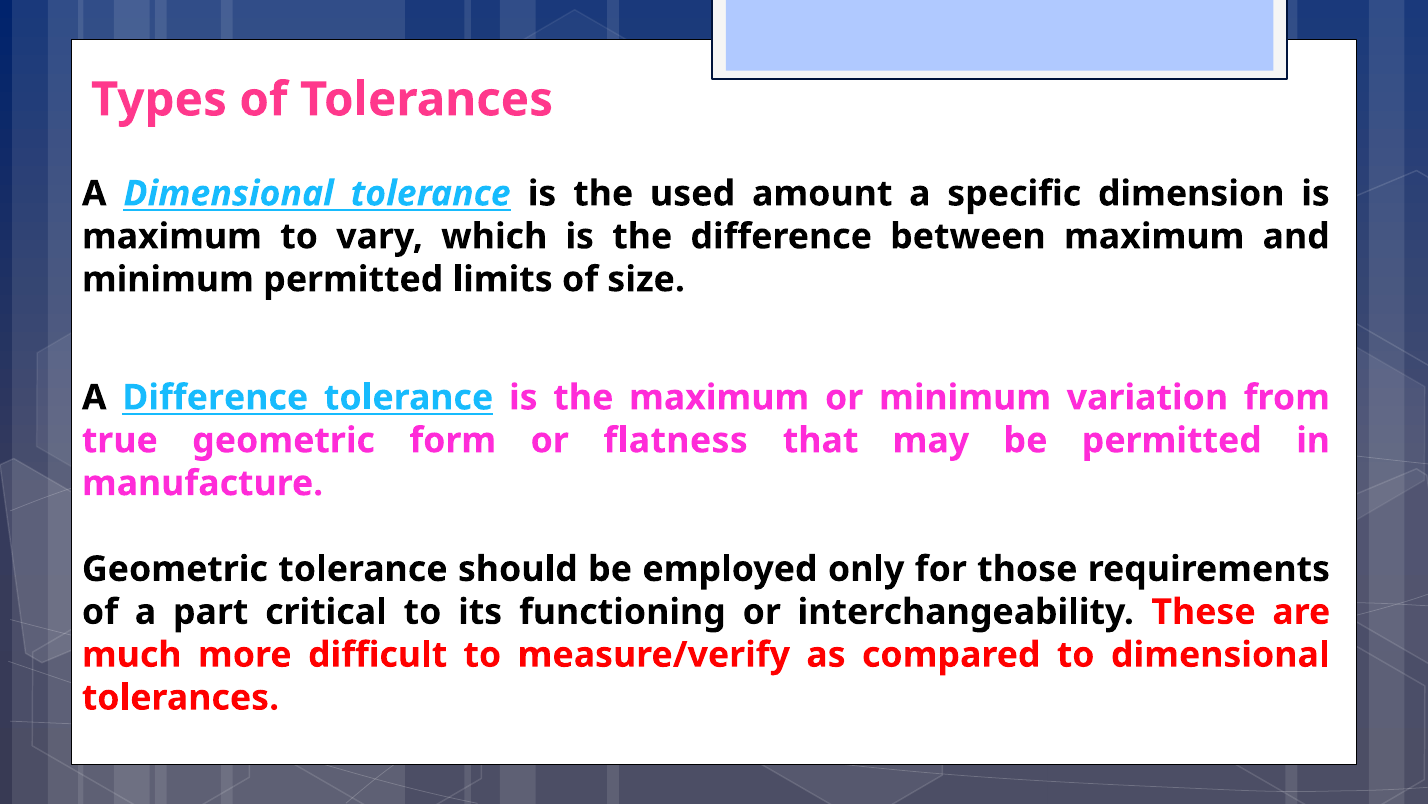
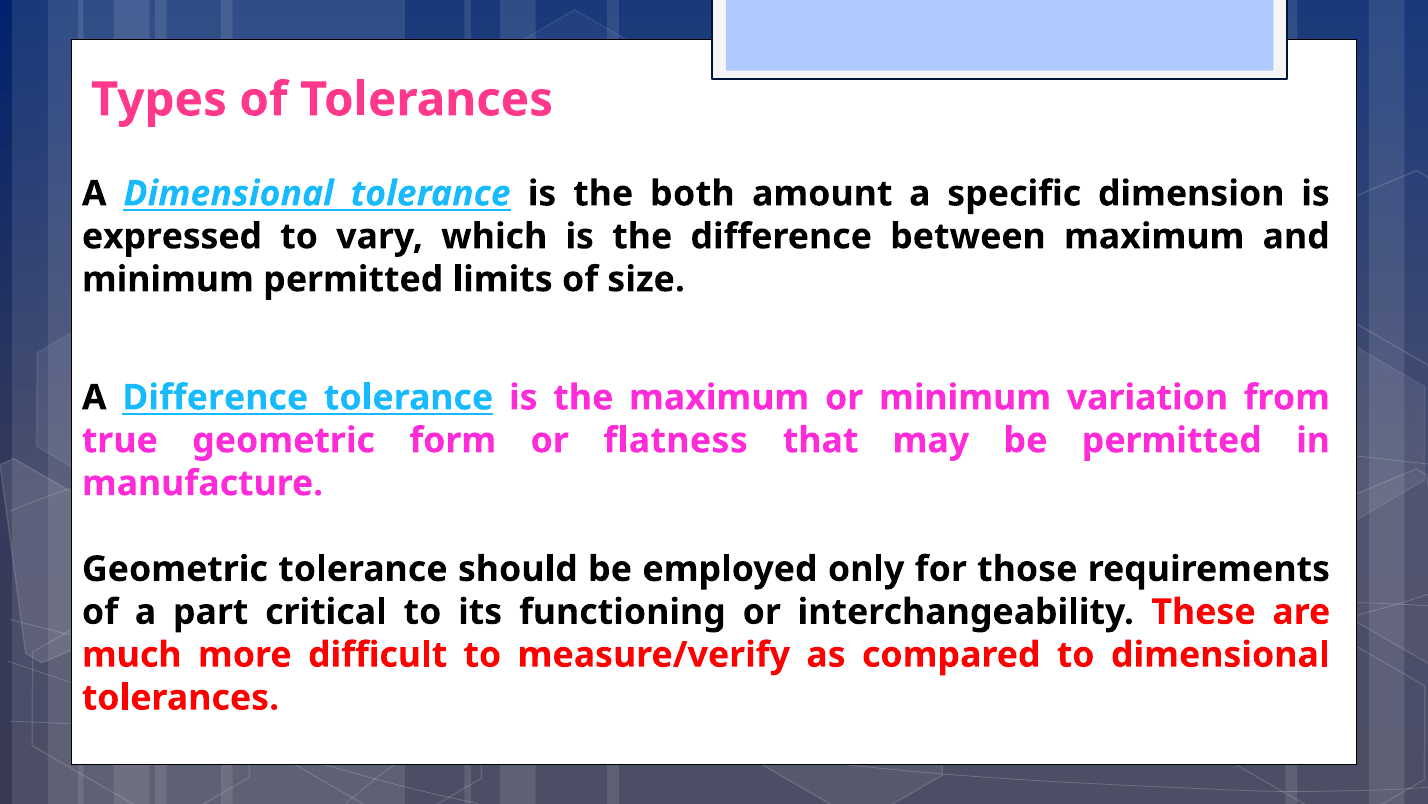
used: used -> both
maximum at (172, 236): maximum -> expressed
